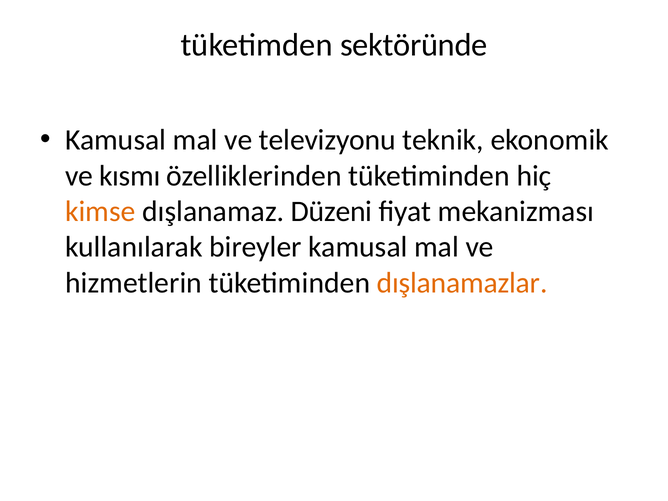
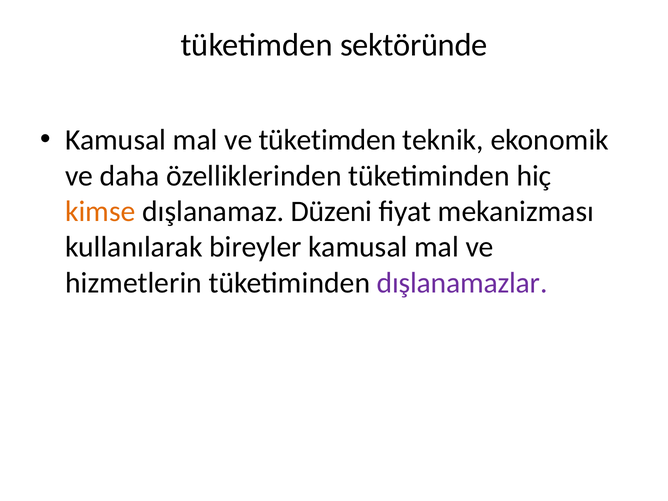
ve televizyonu: televizyonu -> tüketimden
kısmı: kısmı -> daha
dışlanamazlar colour: orange -> purple
